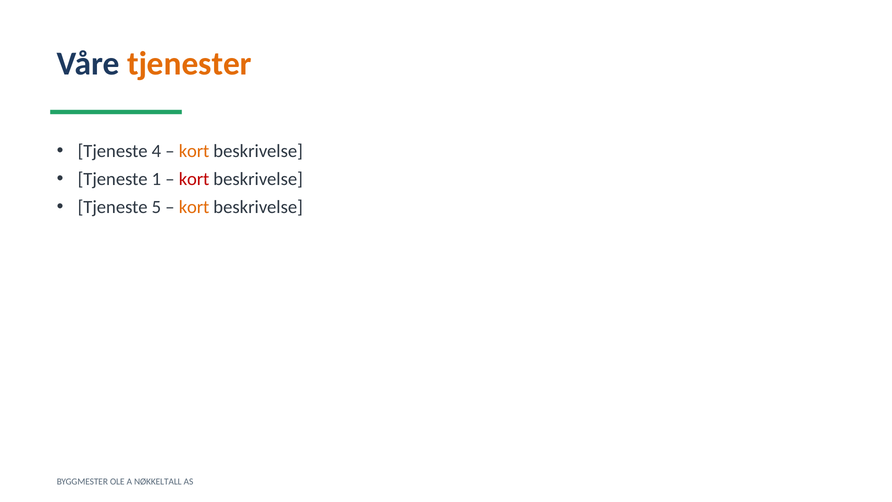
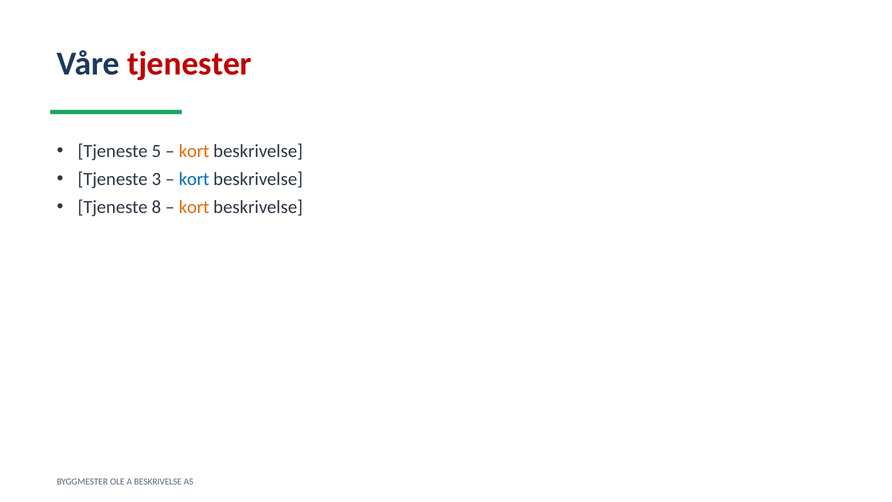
tjenester colour: orange -> red
4: 4 -> 5
1: 1 -> 3
kort at (194, 179) colour: red -> blue
5: 5 -> 8
A NØKKELTALL: NØKKELTALL -> BESKRIVELSE
